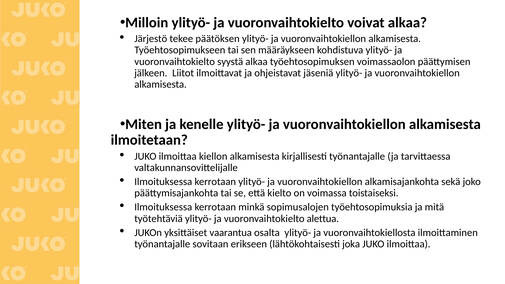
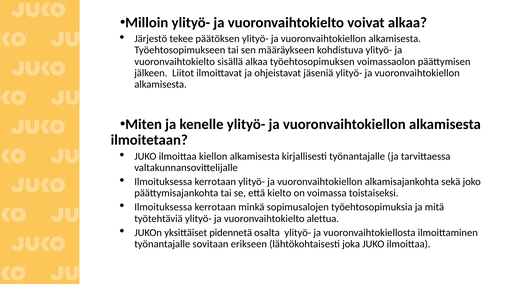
syystä: syystä -> sisällä
vaarantua: vaarantua -> pidennetä
